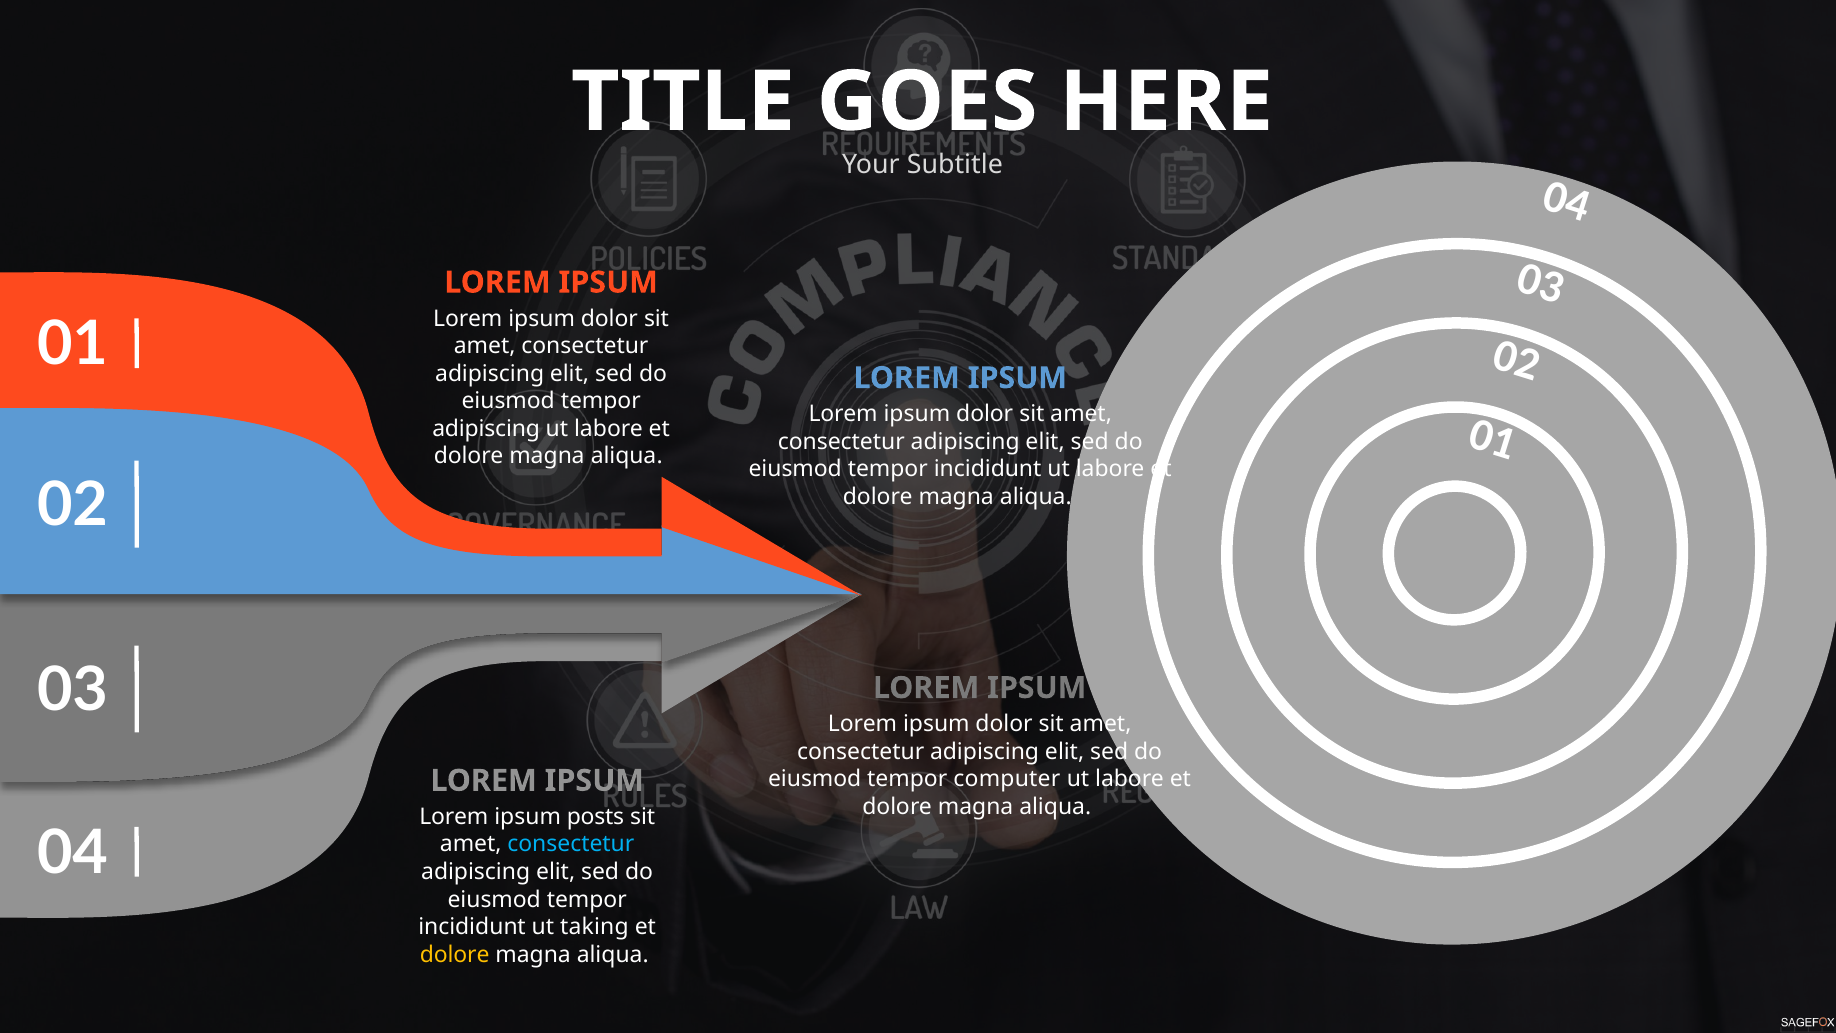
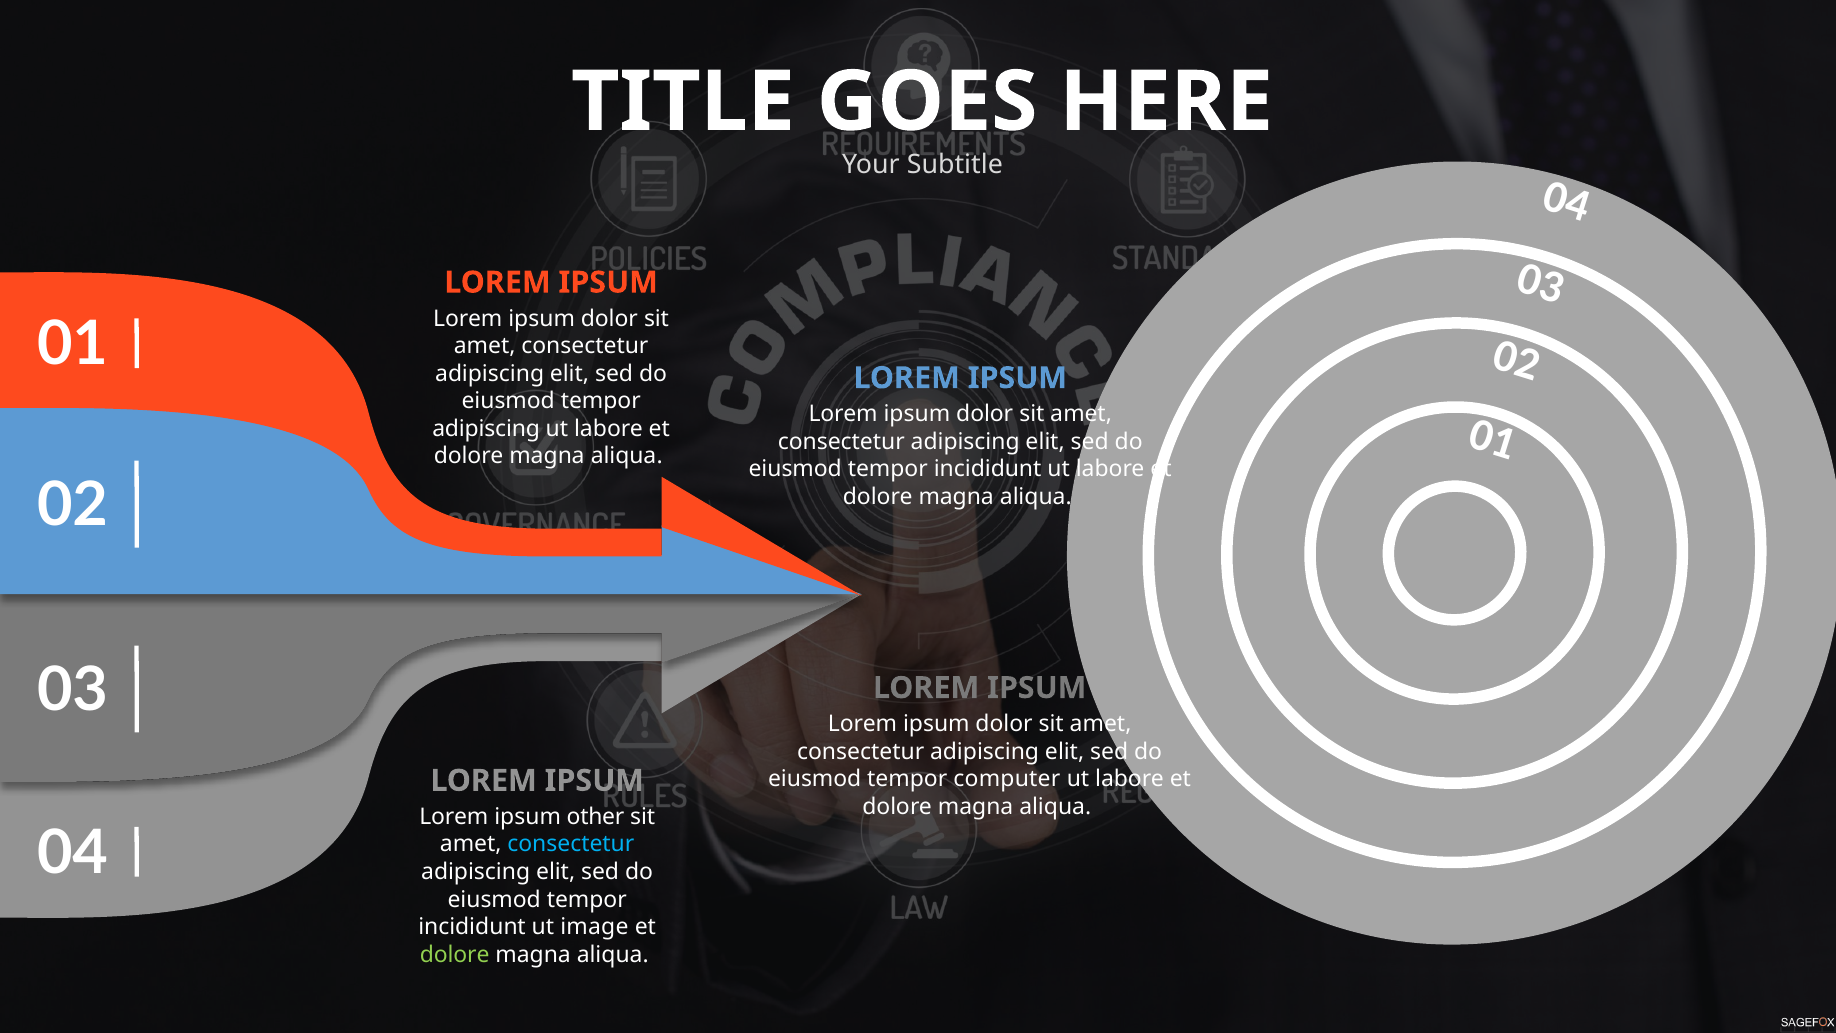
posts: posts -> other
taking: taking -> image
dolore at (455, 954) colour: yellow -> light green
